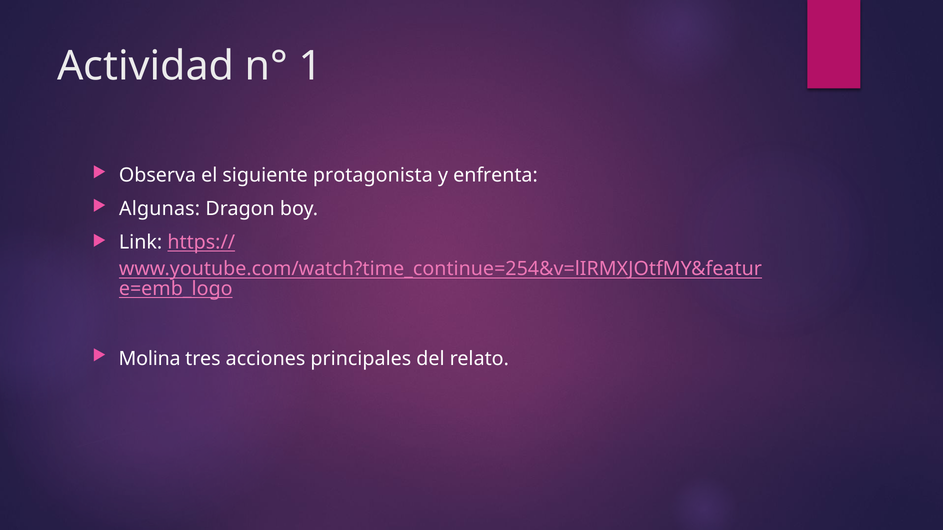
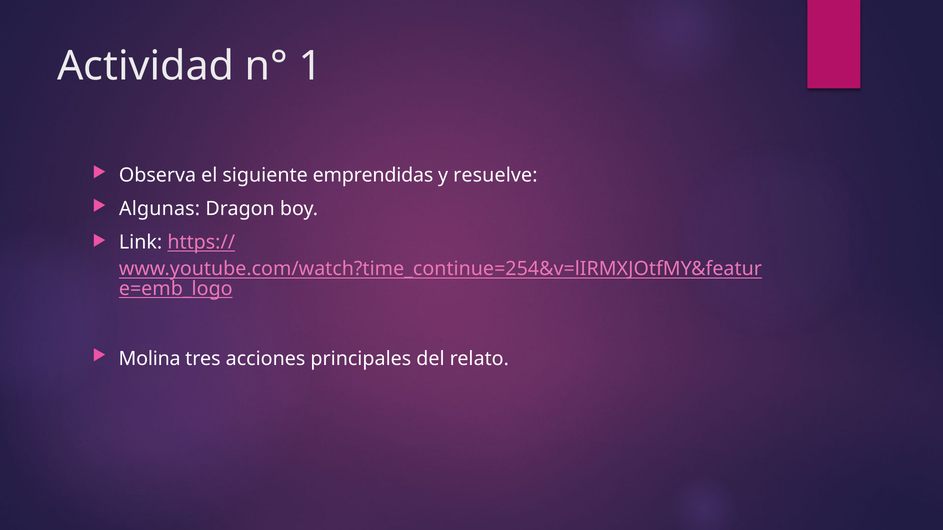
protagonista: protagonista -> emprendidas
enfrenta: enfrenta -> resuelve
